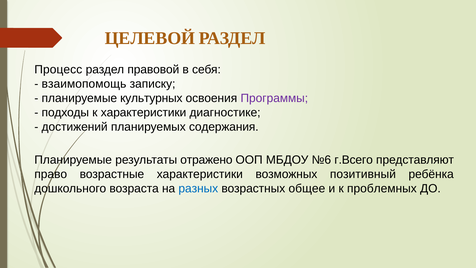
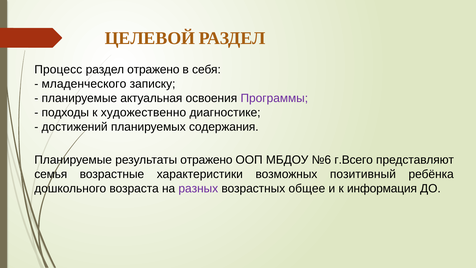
раздел правовой: правовой -> отражено
взаимопомощь: взаимопомощь -> младенческого
культурных: культурных -> актуальная
к характеристики: характеристики -> художественно
право: право -> семья
разных colour: blue -> purple
проблемных: проблемных -> информация
